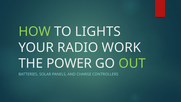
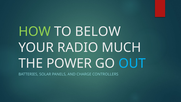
LIGHTS: LIGHTS -> BELOW
WORK: WORK -> MUCH
OUT colour: light green -> light blue
